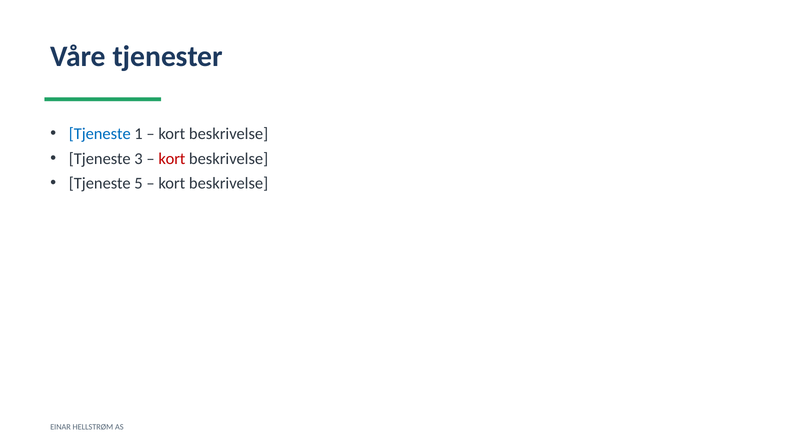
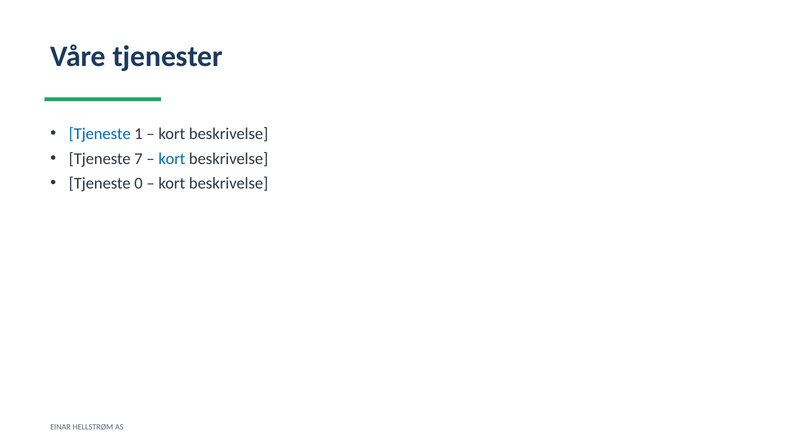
3: 3 -> 7
kort at (172, 159) colour: red -> blue
5: 5 -> 0
